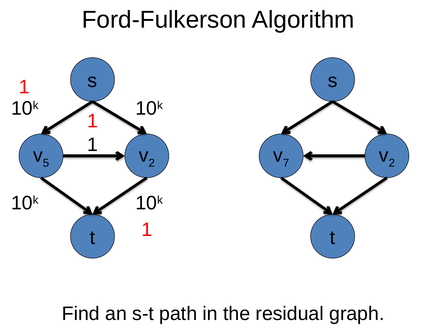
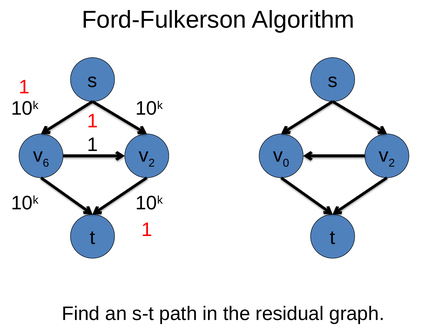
5: 5 -> 6
7: 7 -> 0
